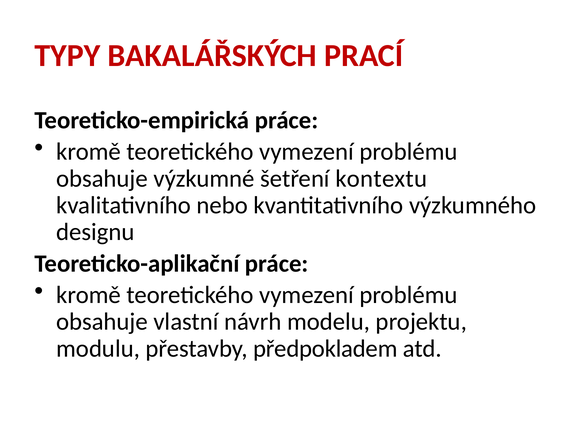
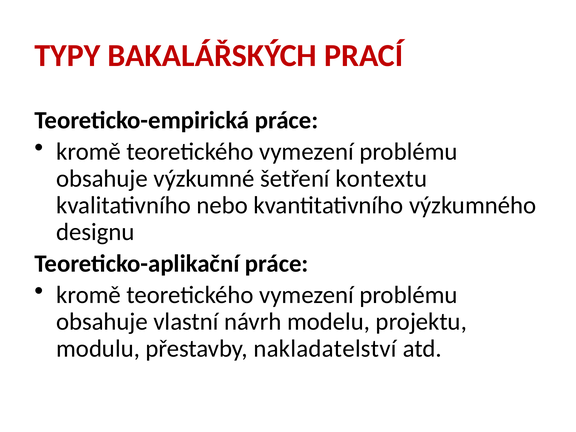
předpokladem: předpokladem -> nakladatelství
